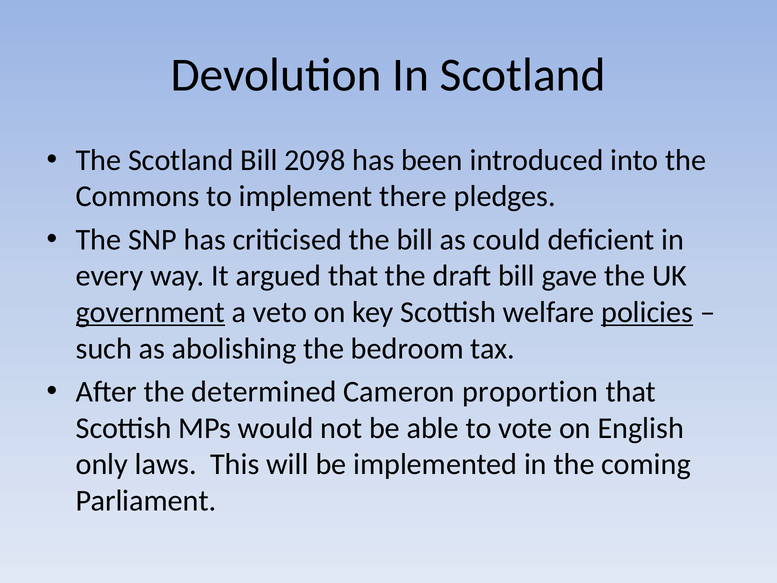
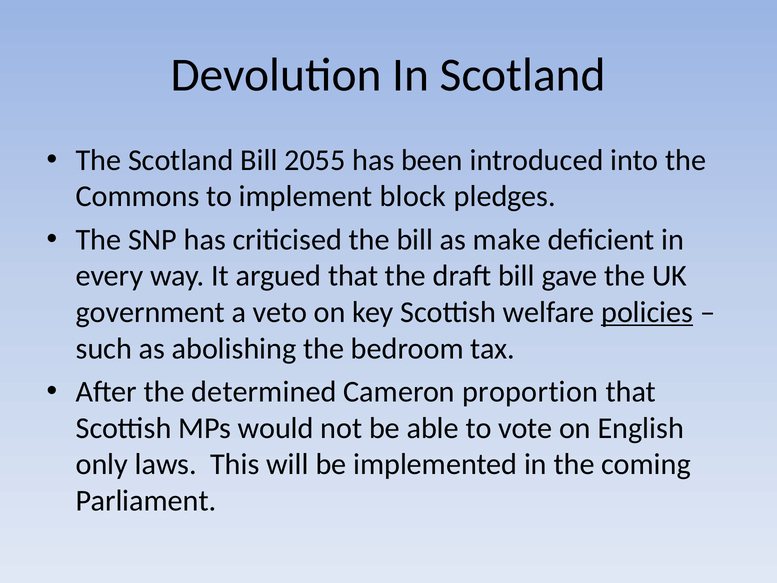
2098: 2098 -> 2055
there: there -> block
could: could -> make
government underline: present -> none
